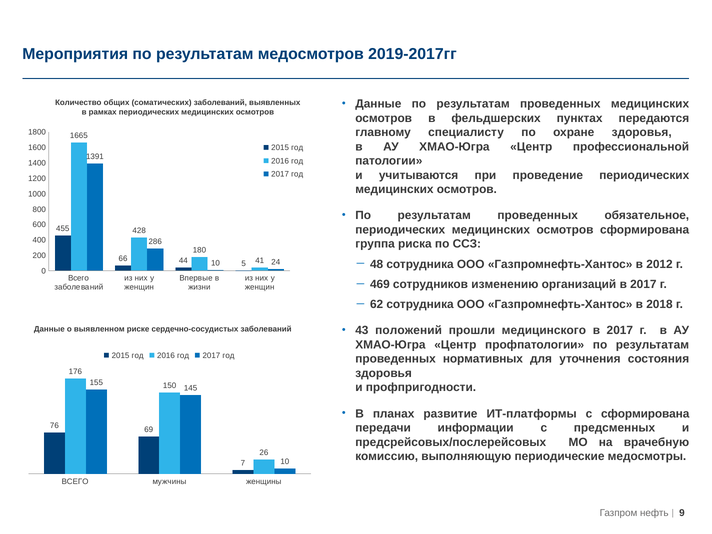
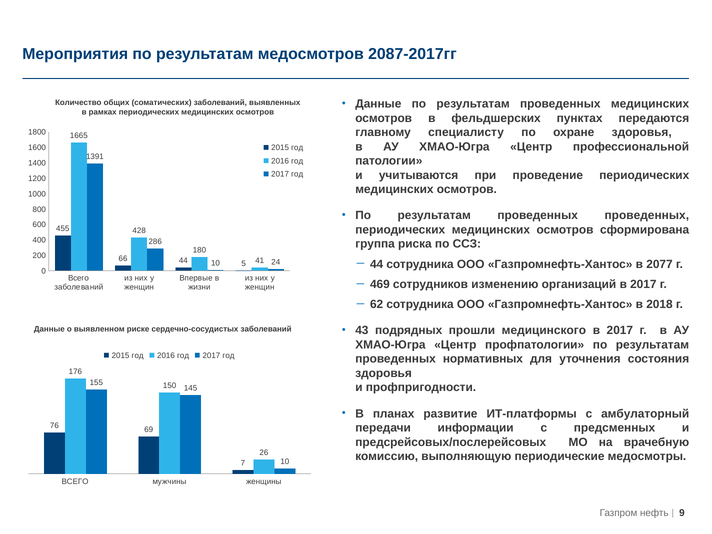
2019-2017гг: 2019-2017гг -> 2087-2017гг
проведенных обязательное: обязательное -> проведенных
48 at (377, 264): 48 -> 44
2012: 2012 -> 2077
положений: положений -> подрядных
с сформирована: сформирована -> амбулаторный
